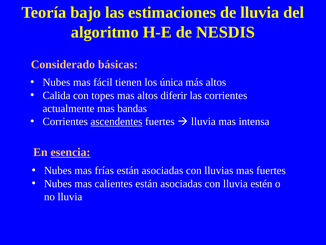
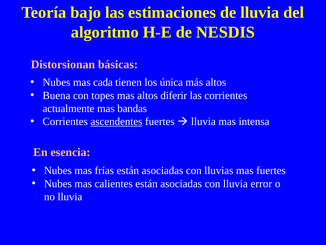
Considerado: Considerado -> Distorsionan
fácil: fácil -> cada
Calida: Calida -> Buena
esencia underline: present -> none
estén: estén -> error
